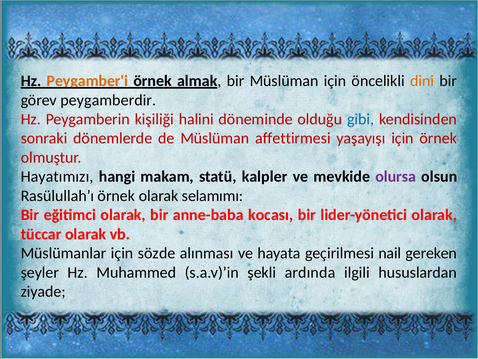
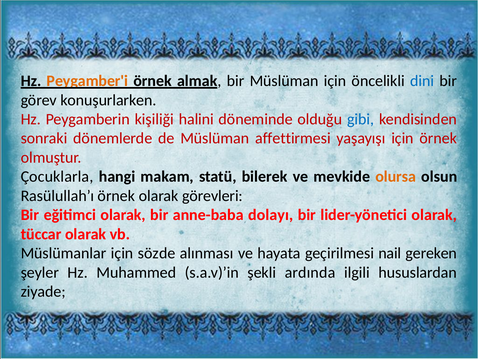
dini colour: orange -> blue
peygamberdir: peygamberdir -> konuşurlarken
Hayatımızı: Hayatımızı -> Çocuklarla
kalpler: kalpler -> bilerek
olursa colour: purple -> orange
selamımı: selamımı -> görevleri
kocası: kocası -> dolayı
